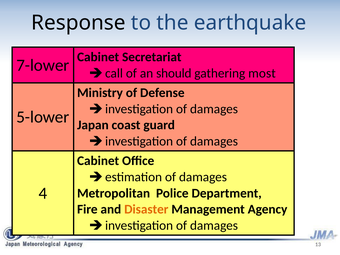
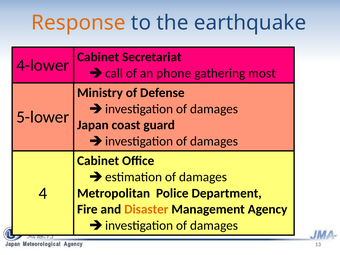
Response colour: black -> orange
7-lower: 7-lower -> 4-lower
should: should -> phone
